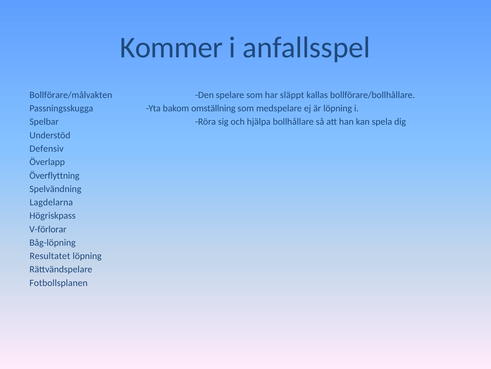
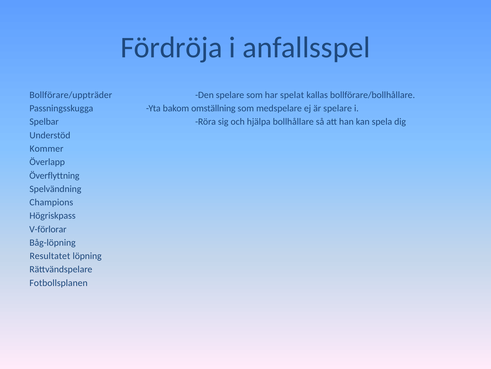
Kommer: Kommer -> Fördröja
Bollförare/målvakten: Bollförare/målvakten -> Bollförare/uppträder
släppt: släppt -> spelat
är löpning: löpning -> spelare
Defensiv: Defensiv -> Kommer
Lagdelarna: Lagdelarna -> Champions
